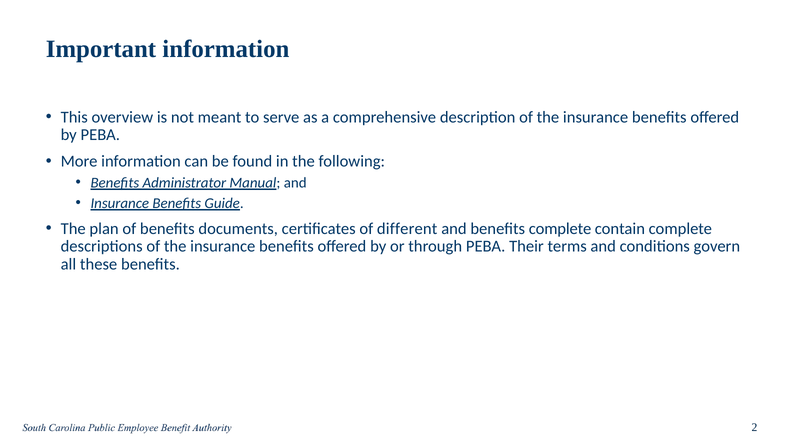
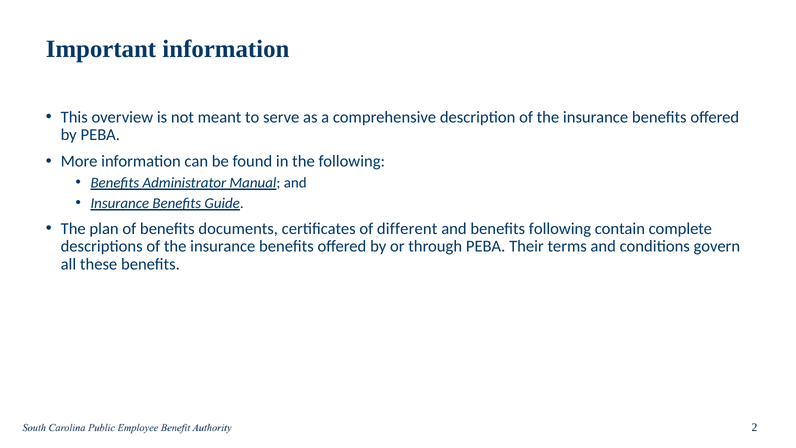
benefits complete: complete -> following
